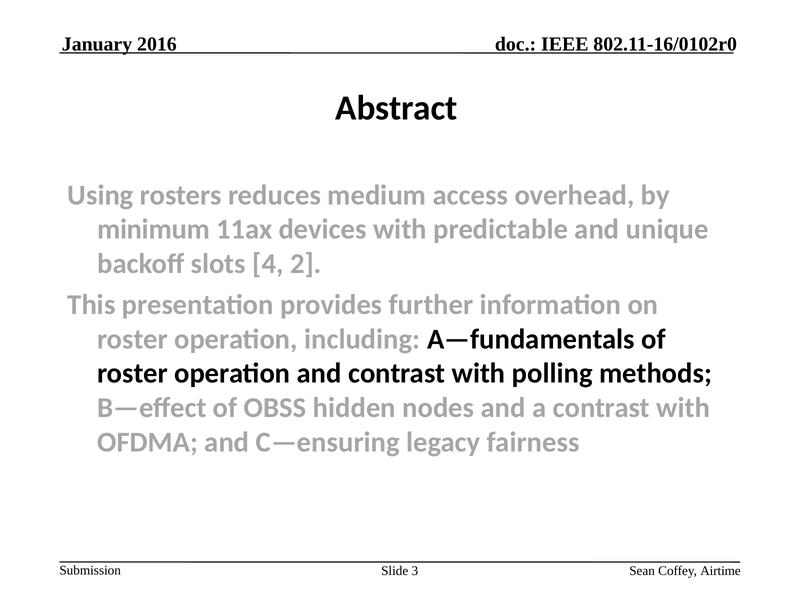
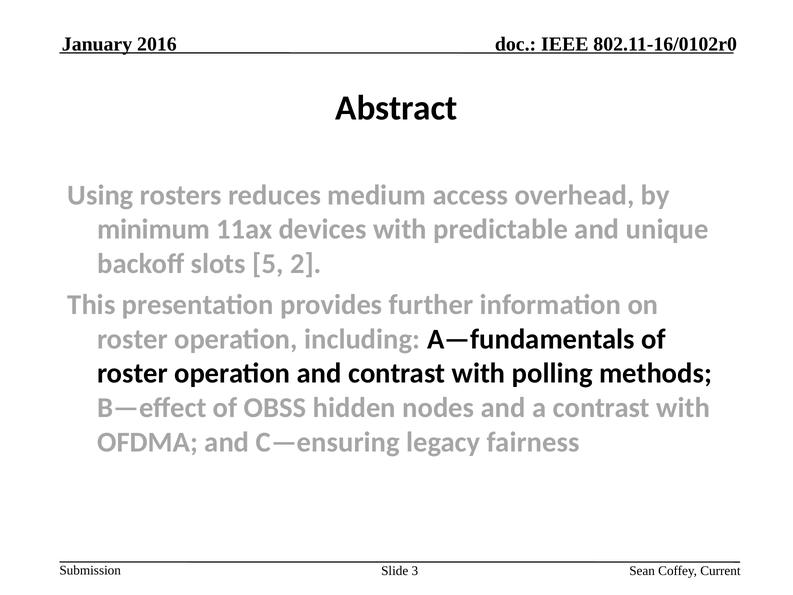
4: 4 -> 5
Airtime: Airtime -> Current
